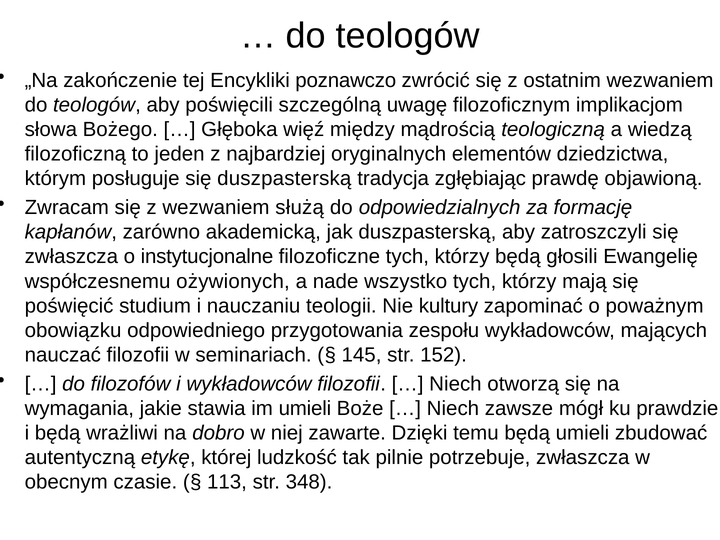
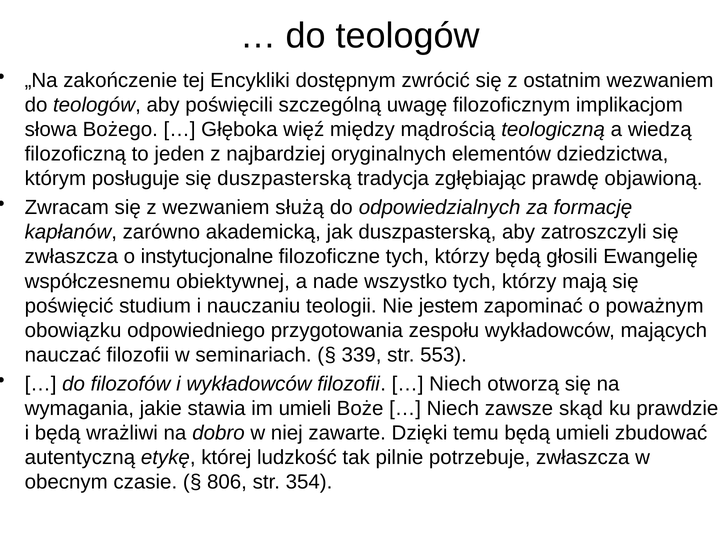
poznawczo: poznawczo -> dostępnym
ożywionych: ożywionych -> obiektywnej
kultury: kultury -> jestem
145: 145 -> 339
152: 152 -> 553
mógł: mógł -> skąd
113: 113 -> 806
348: 348 -> 354
